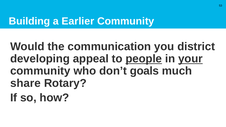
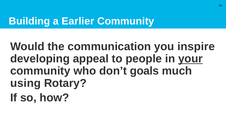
district: district -> inspire
people underline: present -> none
share: share -> using
